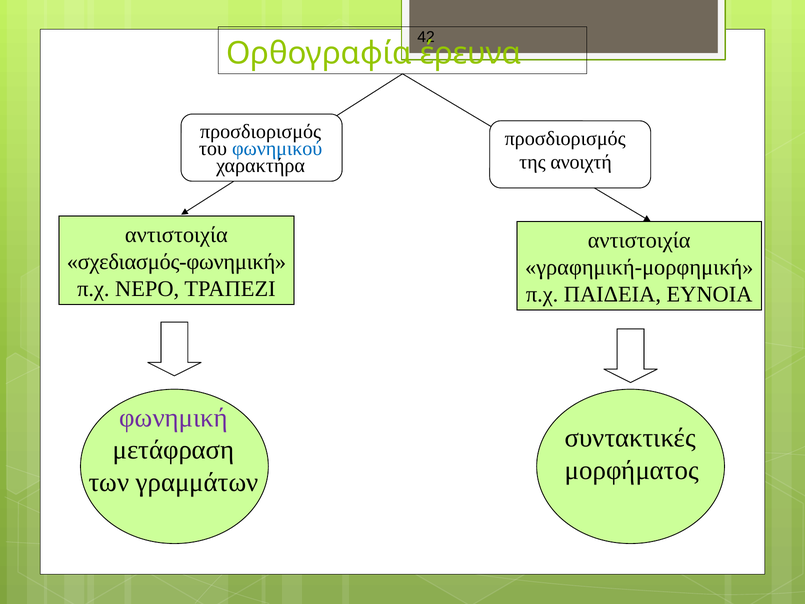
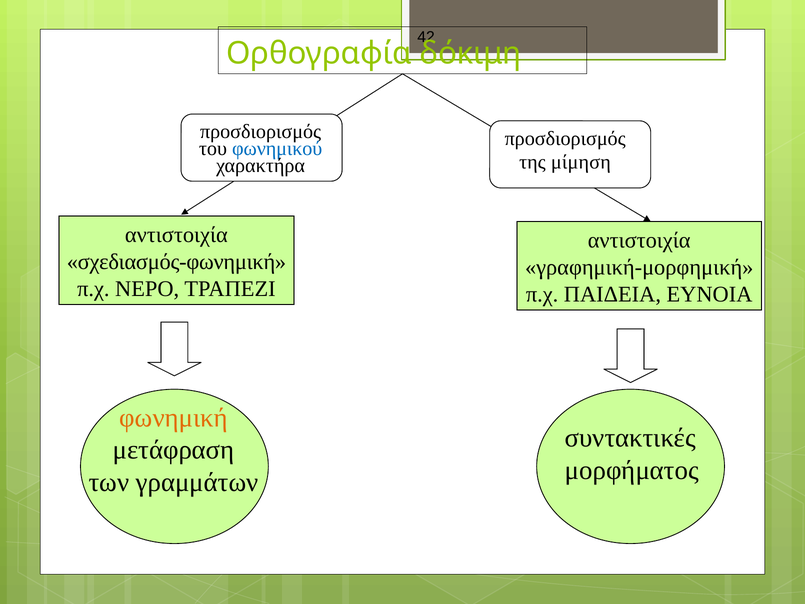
έρευνα: έρευνα -> δόκιμη
ανοιχτή: ανοιχτή -> μίμηση
φωνημική colour: purple -> orange
